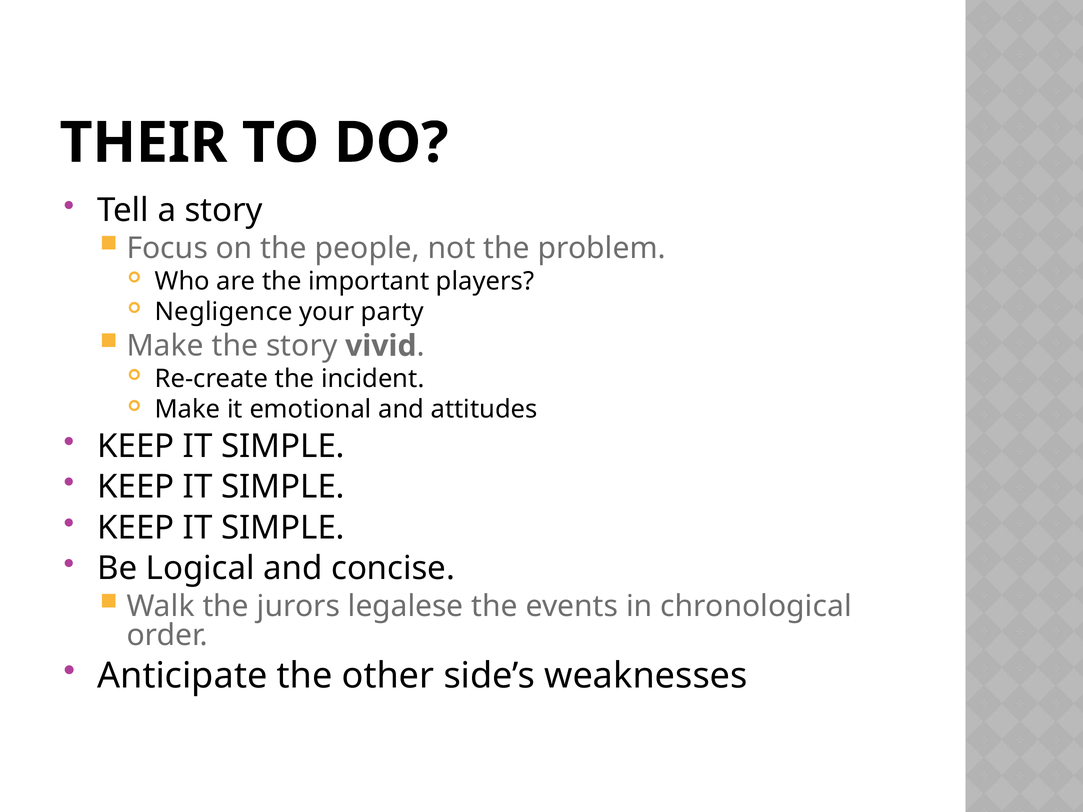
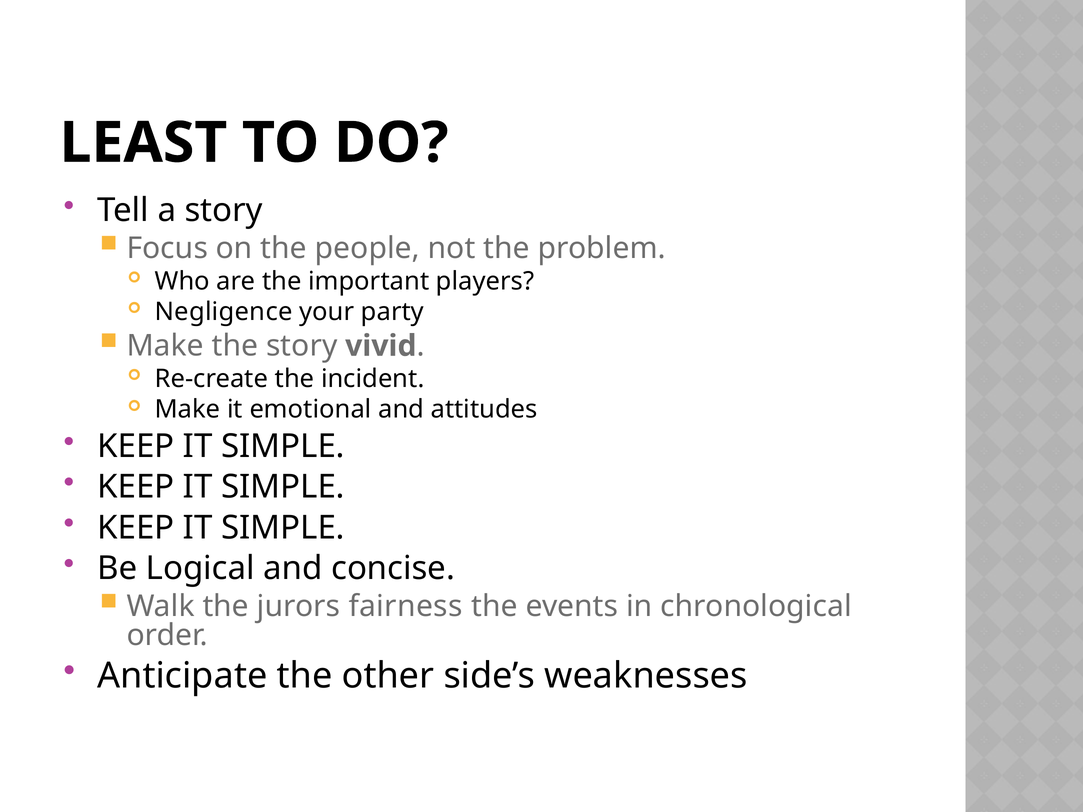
THEIR: THEIR -> LEAST
legalese: legalese -> fairness
